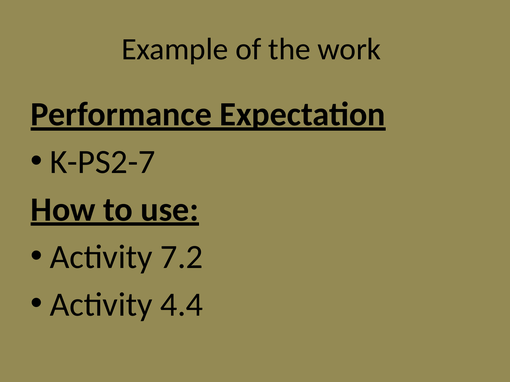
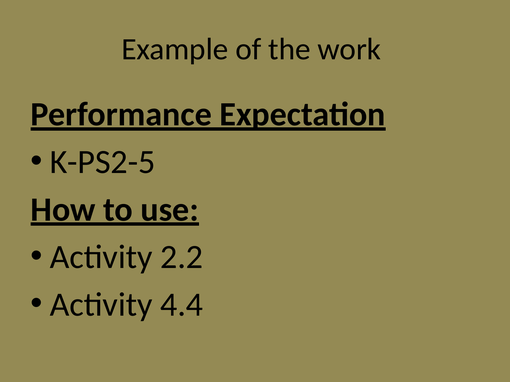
K-PS2-7: K-PS2-7 -> K-PS2-5
7.2: 7.2 -> 2.2
